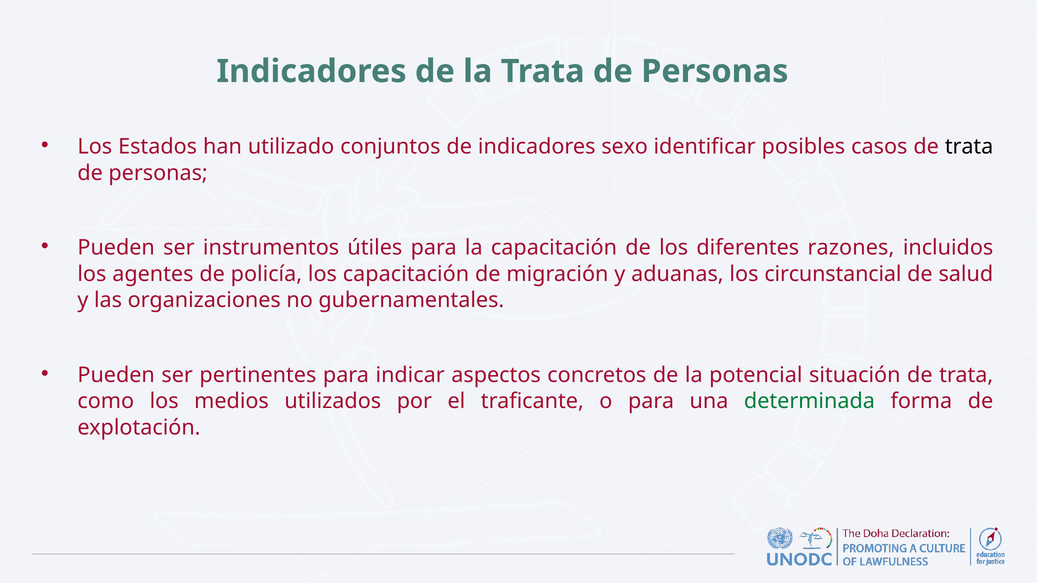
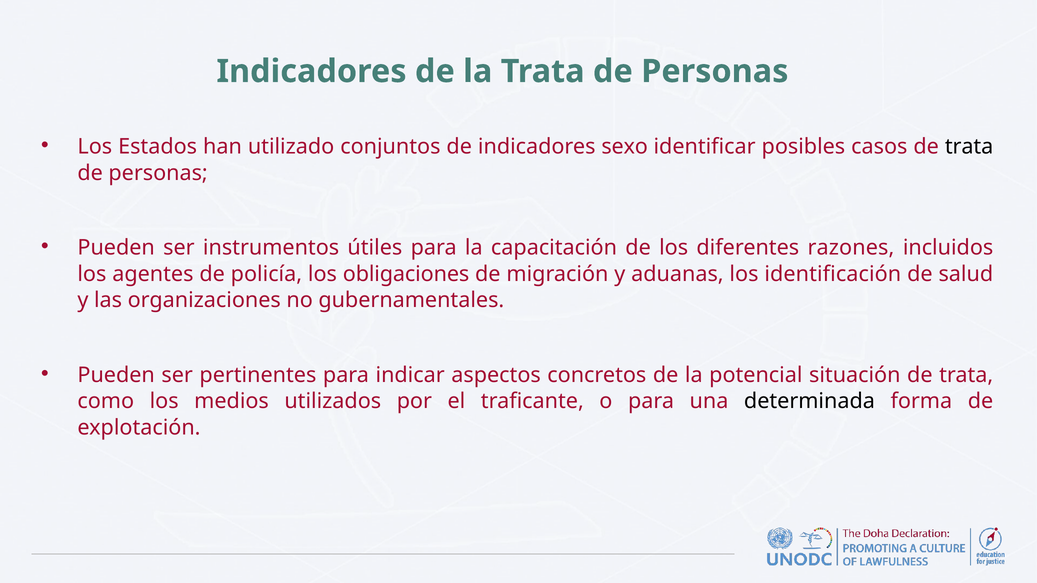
los capacitación: capacitación -> obligaciones
circunstancial: circunstancial -> identificación
determinada colour: green -> black
